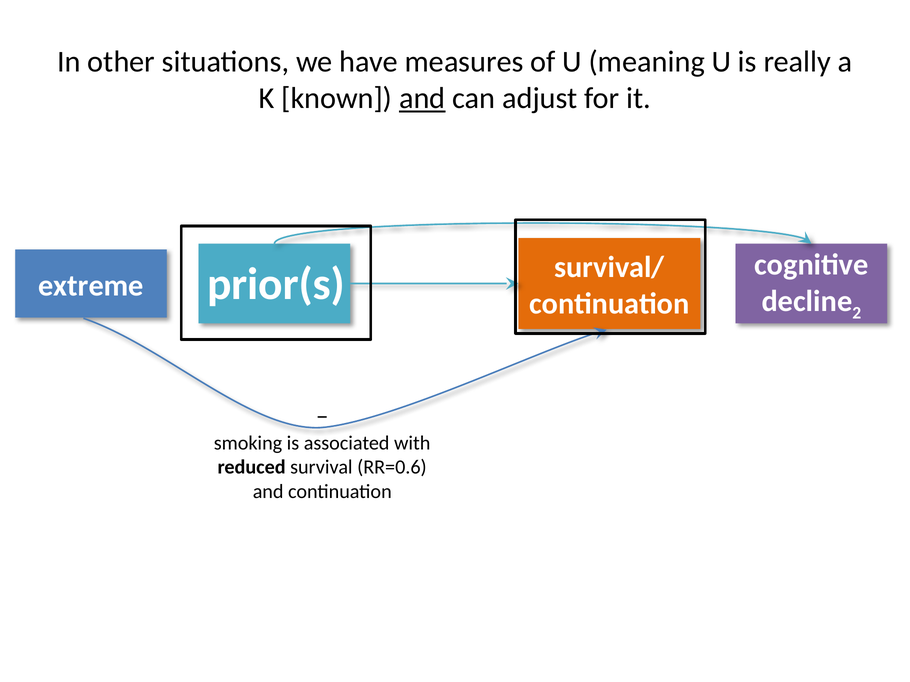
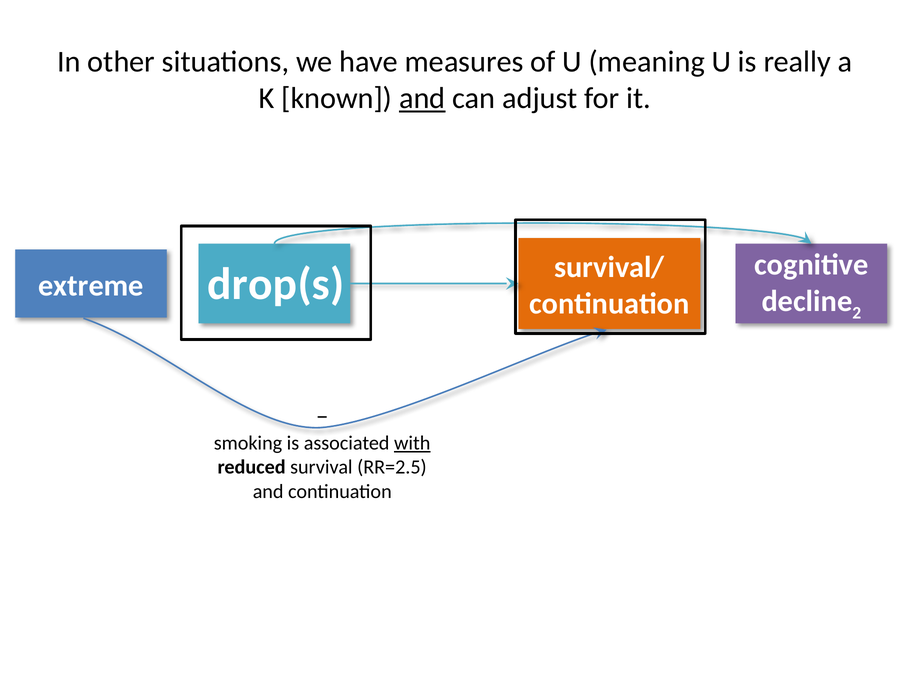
prior(s: prior(s -> drop(s
with underline: none -> present
RR=0.6: RR=0.6 -> RR=2.5
